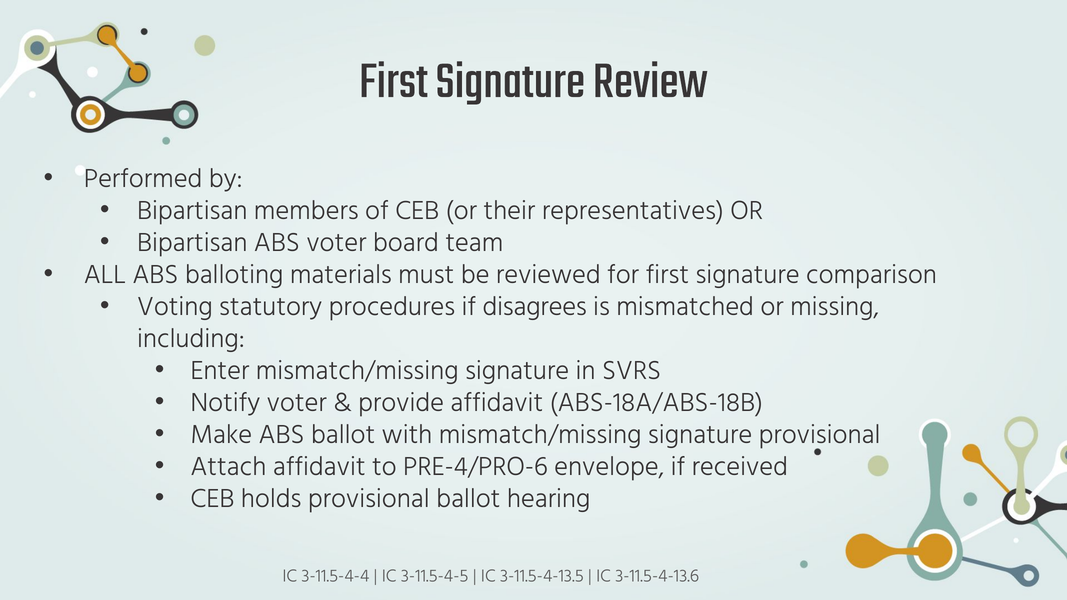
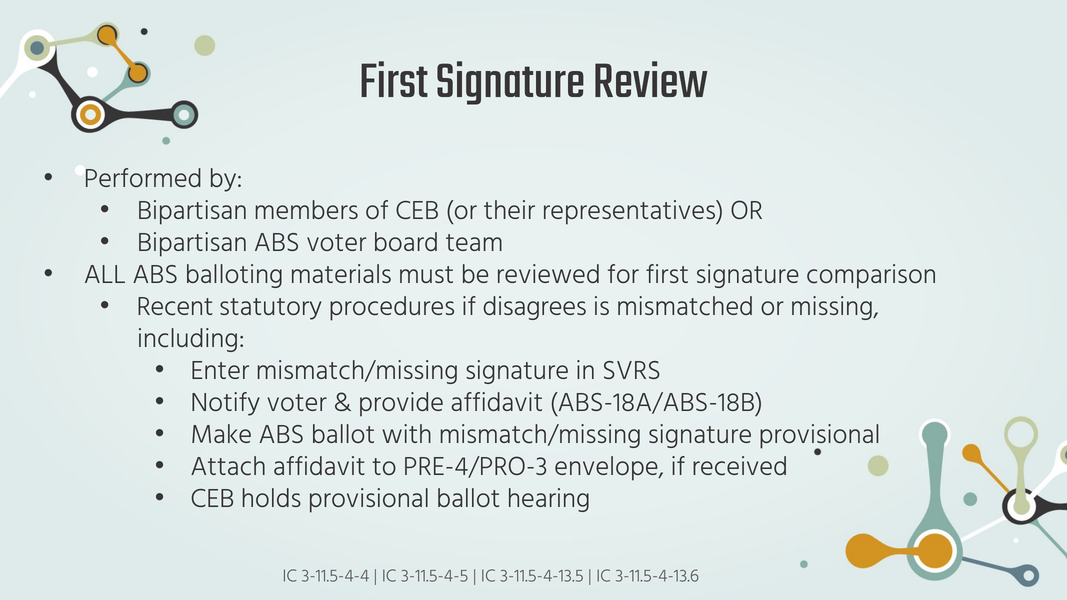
Voting: Voting -> Recent
PRE-4/PRO-6: PRE-4/PRO-6 -> PRE-4/PRO-3
